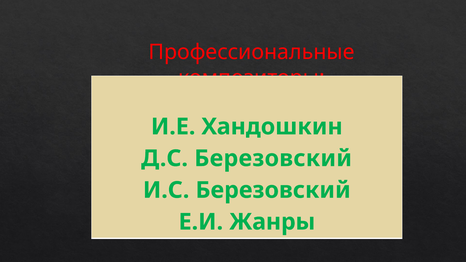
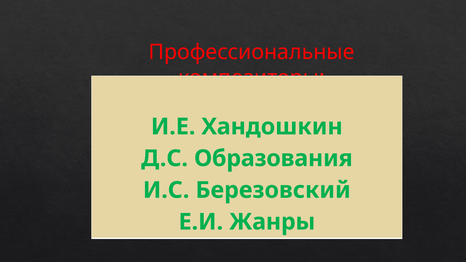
Д.С Березовский: Березовский -> Образования
